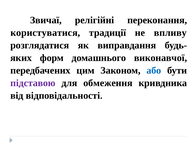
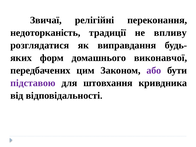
користуватися: користуватися -> недоторканість
або colour: blue -> purple
обмеження: обмеження -> штовхання
